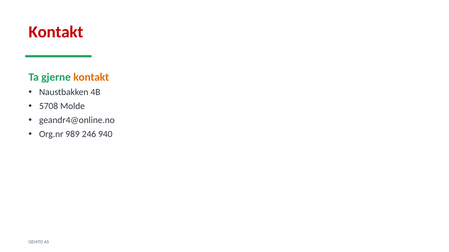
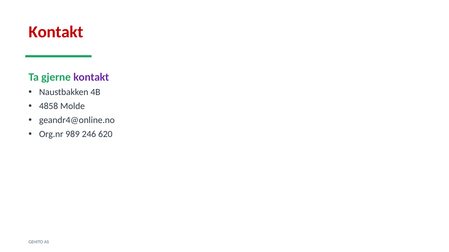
kontakt at (91, 77) colour: orange -> purple
5708: 5708 -> 4858
940: 940 -> 620
